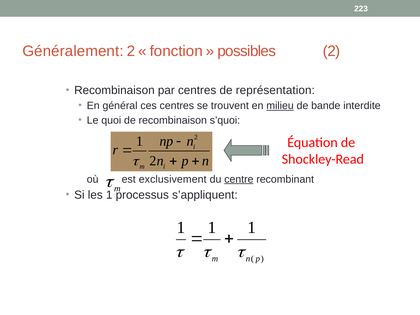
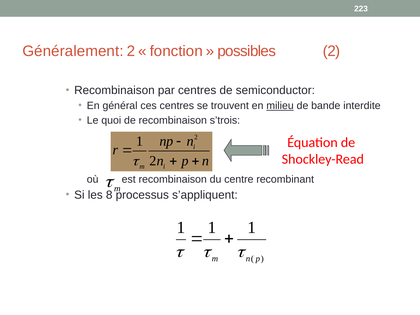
représentation: représentation -> semiconductor
s’quoi: s’quoi -> s’trois
est exclusivement: exclusivement -> recombinaison
centre underline: present -> none
les 1: 1 -> 8
